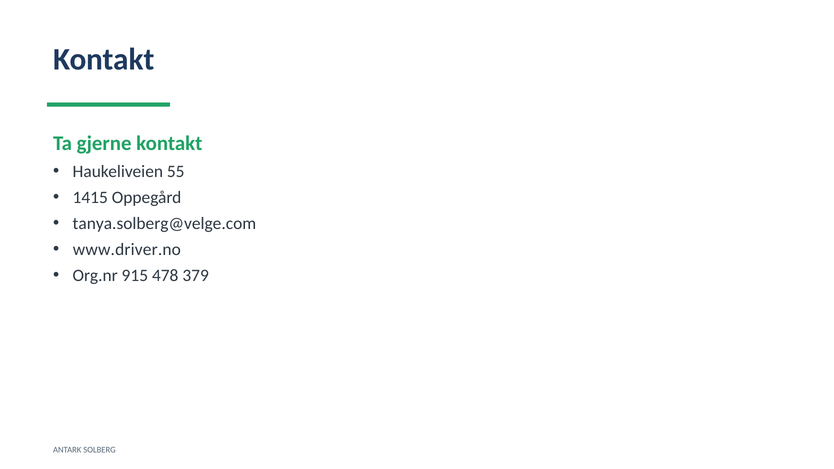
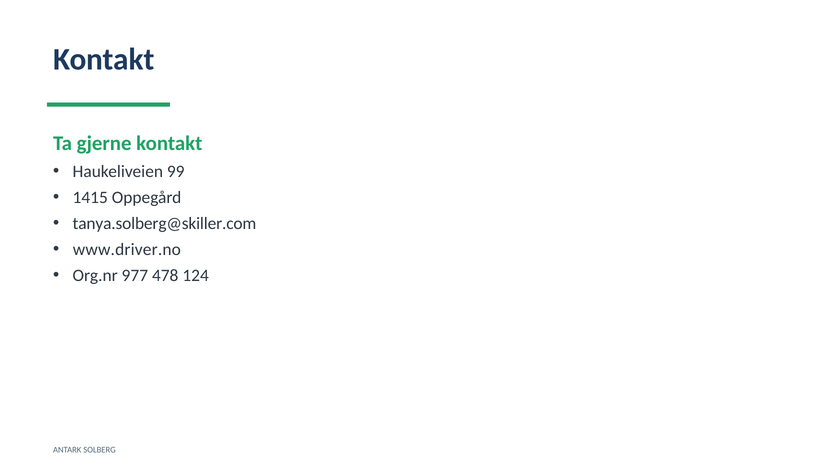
55: 55 -> 99
tanya.solberg@velge.com: tanya.solberg@velge.com -> tanya.solberg@skiller.com
915: 915 -> 977
379: 379 -> 124
